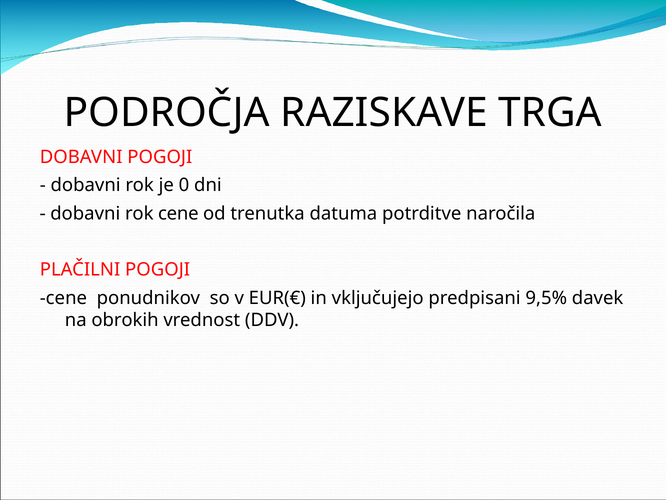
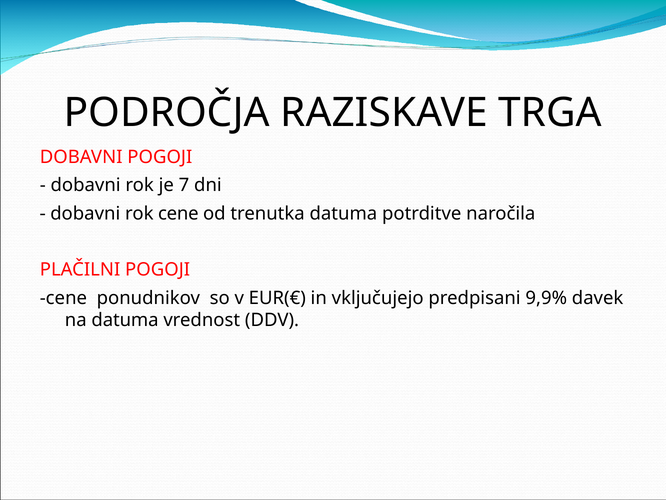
0: 0 -> 7
9,5%: 9,5% -> 9,9%
na obrokih: obrokih -> datuma
